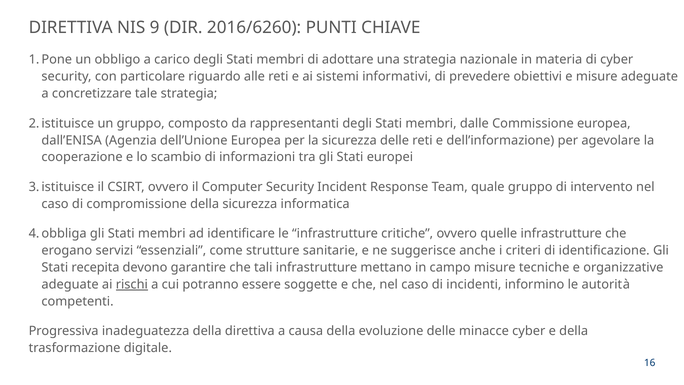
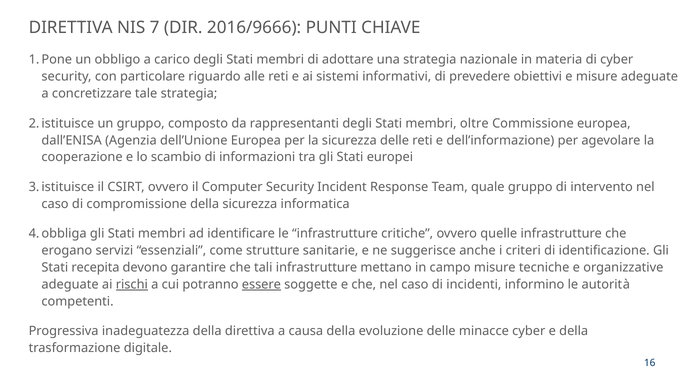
9: 9 -> 7
2016/6260: 2016/6260 -> 2016/9666
dalle: dalle -> oltre
essere underline: none -> present
